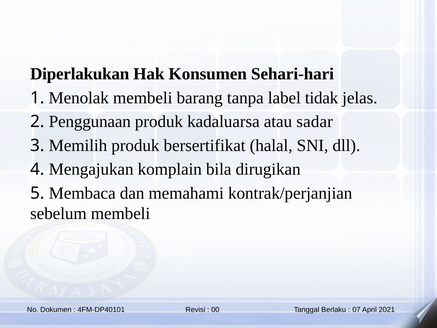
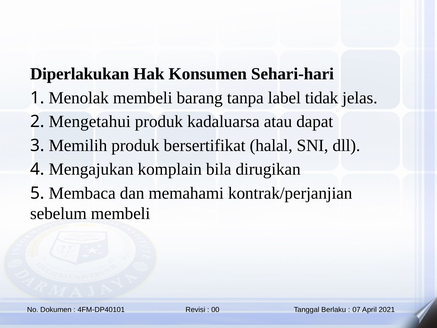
Penggunaan: Penggunaan -> Mengetahui
sadar: sadar -> dapat
